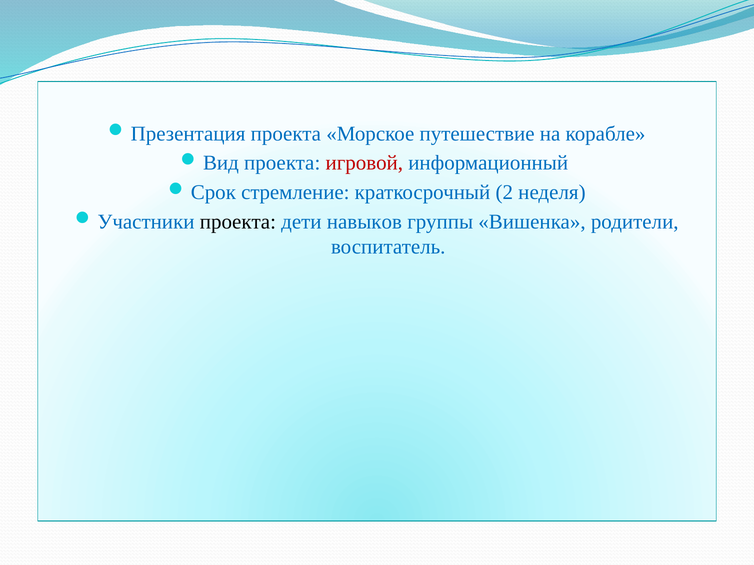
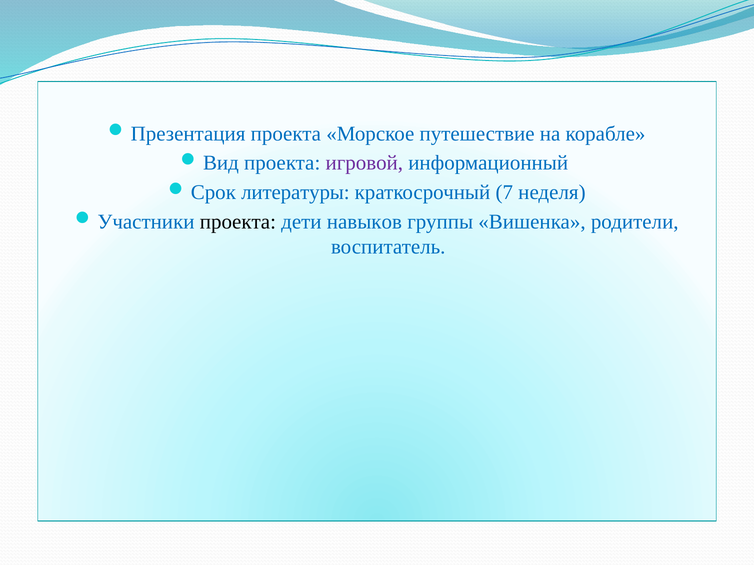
игровой colour: red -> purple
стремление: стремление -> литературы
2: 2 -> 7
